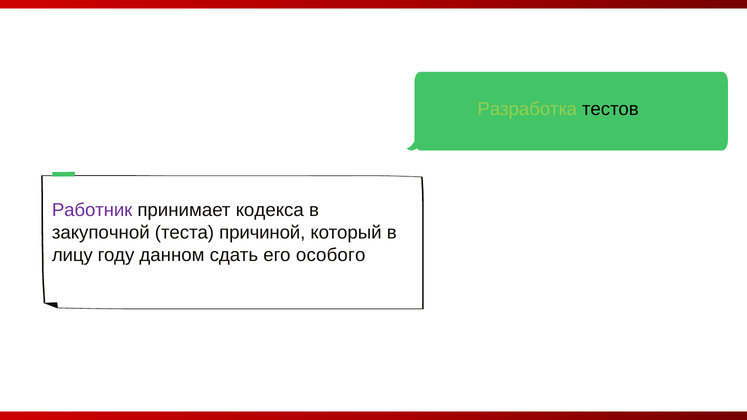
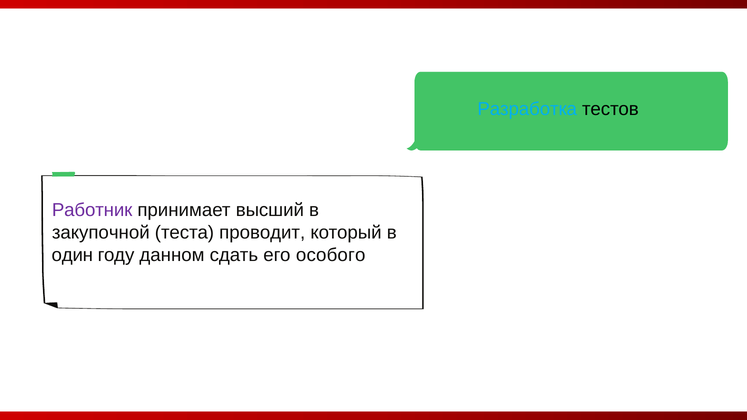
Разработка colour: light green -> light blue
кодекса: кодекса -> высший
причиной: причиной -> проводит
лицу: лицу -> один
